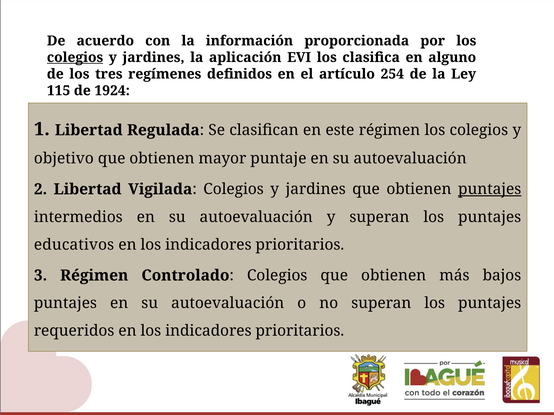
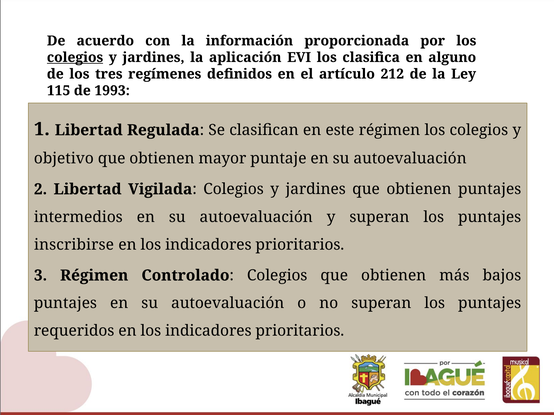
254: 254 -> 212
1924: 1924 -> 1993
puntajes at (490, 189) underline: present -> none
educativos: educativos -> inscribirse
